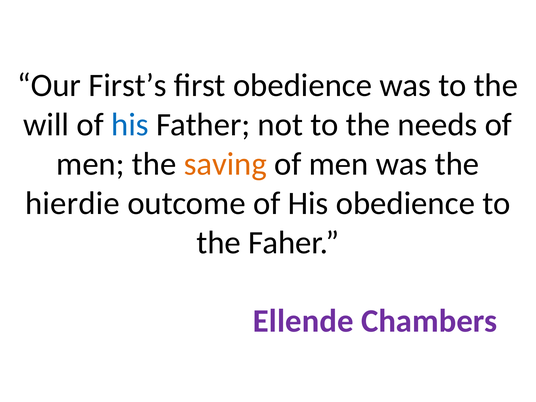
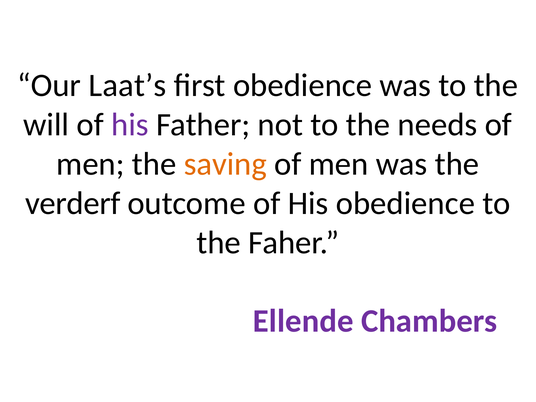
First’s: First’s -> Laat’s
his at (130, 125) colour: blue -> purple
hierdie: hierdie -> verderf
